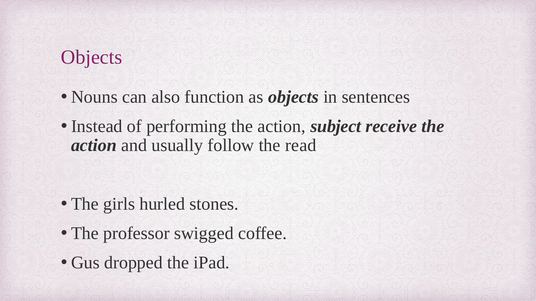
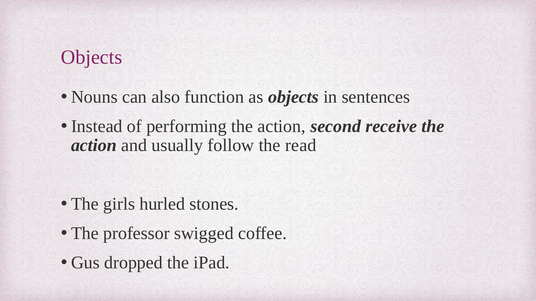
subject: subject -> second
